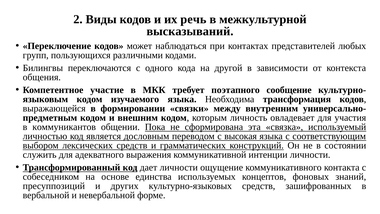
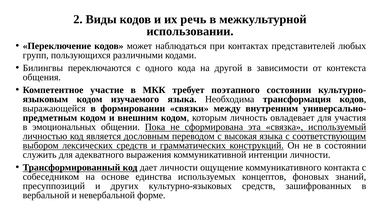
высказываний: высказываний -> использовании
поэтапного сообщение: сообщение -> состоянии
коммуникантов: коммуникантов -> эмоциональных
